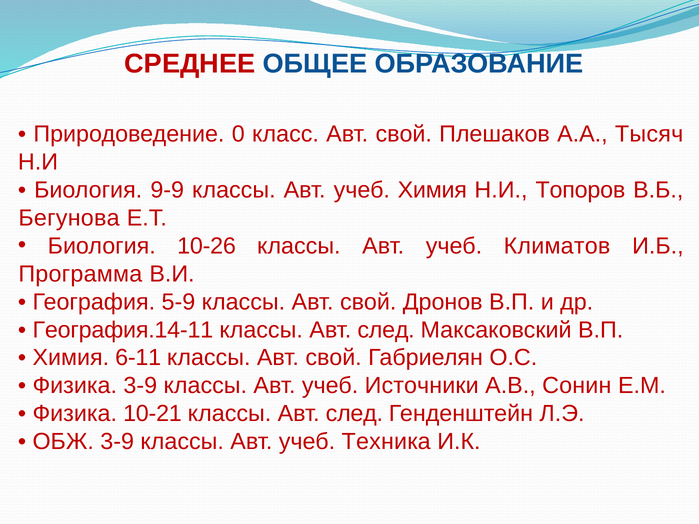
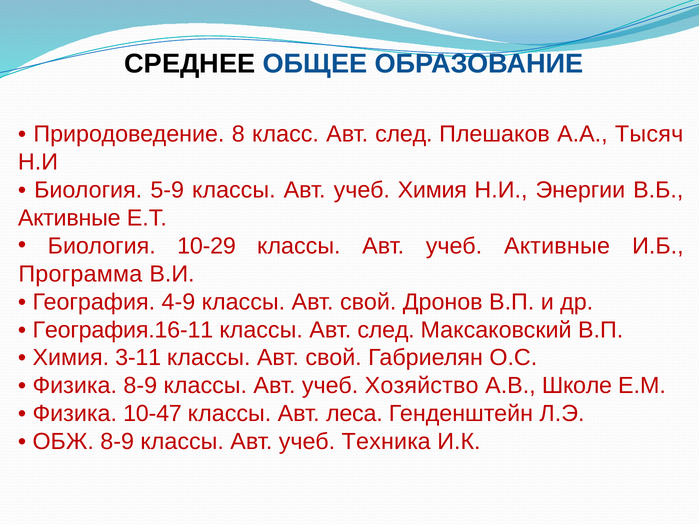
СРЕДНЕЕ colour: red -> black
0: 0 -> 8
класс Авт свой: свой -> след
9-9: 9-9 -> 5-9
Топоров: Топоров -> Энергии
Бегунова at (69, 218): Бегунова -> Активные
10-26: 10-26 -> 10-29
учеб Климатов: Климатов -> Активные
5-9: 5-9 -> 4-9
География.14-11: География.14-11 -> География.16-11
6-11: 6-11 -> 3-11
Физика 3-9: 3-9 -> 8-9
Источники: Источники -> Хозяйство
Сонин: Сонин -> Школе
10-21: 10-21 -> 10-47
след at (354, 414): след -> леса
ОБЖ 3-9: 3-9 -> 8-9
